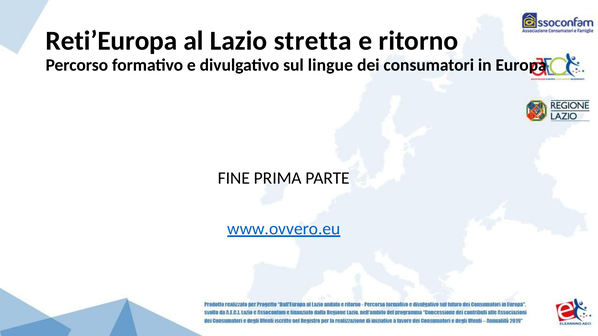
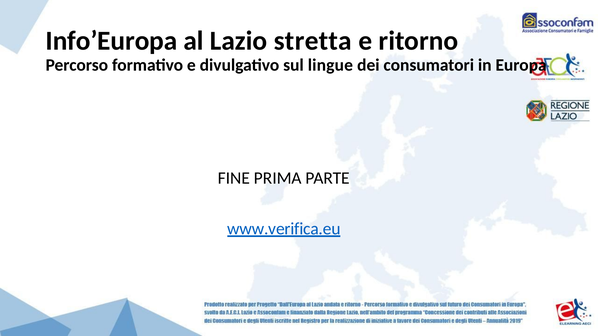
Reti’Europa: Reti’Europa -> Info’Europa
www.ovvero.eu: www.ovvero.eu -> www.verifica.eu
